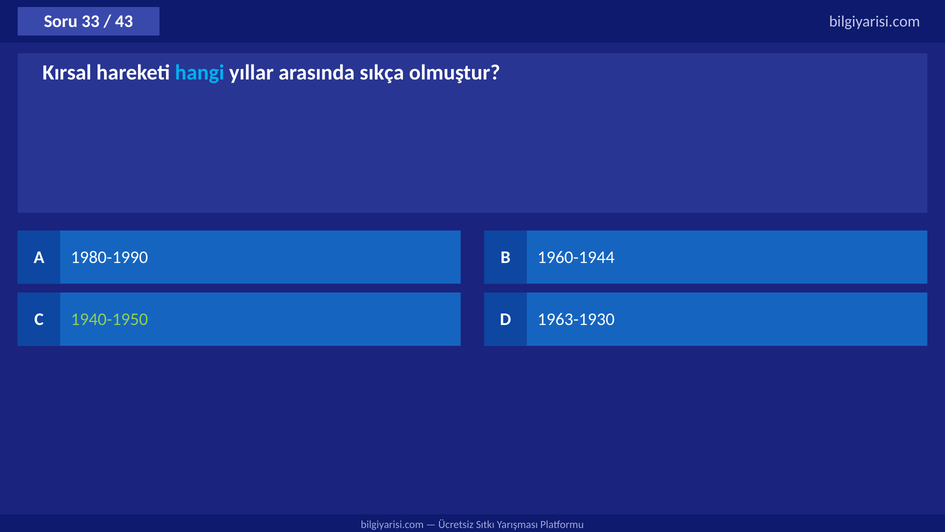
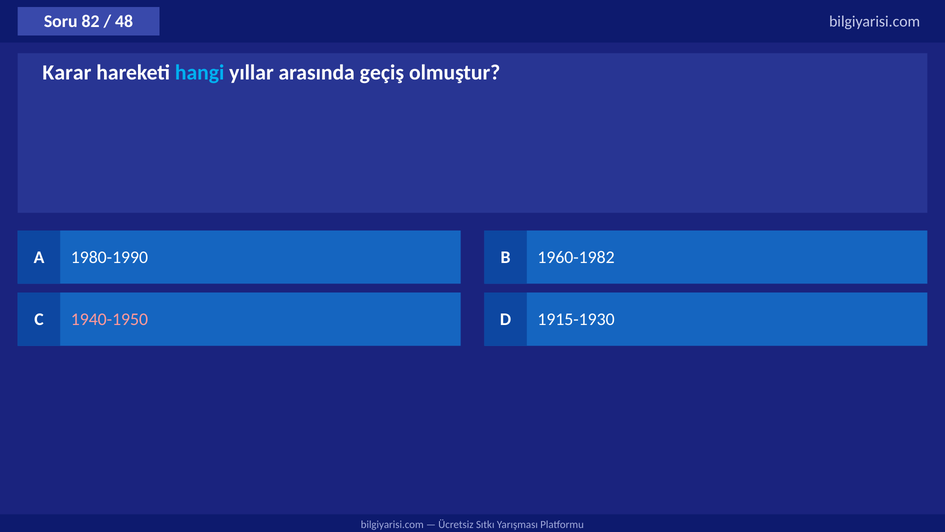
33: 33 -> 82
43: 43 -> 48
Kırsal: Kırsal -> Karar
sıkça: sıkça -> geçiş
1960-1944: 1960-1944 -> 1960-1982
1940-1950 colour: light green -> pink
1963-1930: 1963-1930 -> 1915-1930
